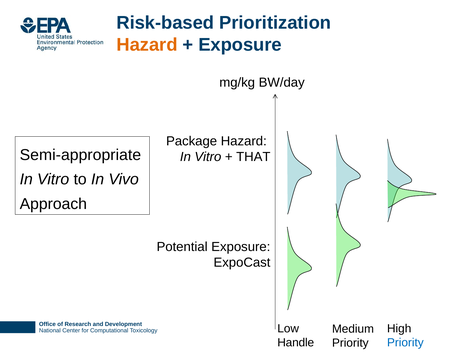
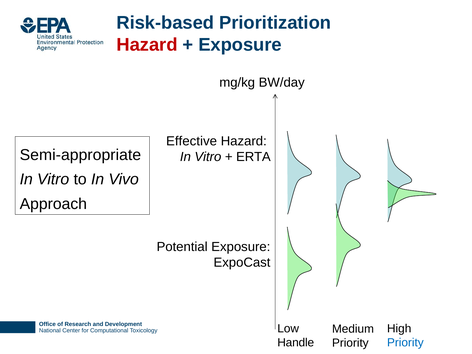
Hazard at (147, 45) colour: orange -> red
Package: Package -> Effective
THAT: THAT -> ERTA
